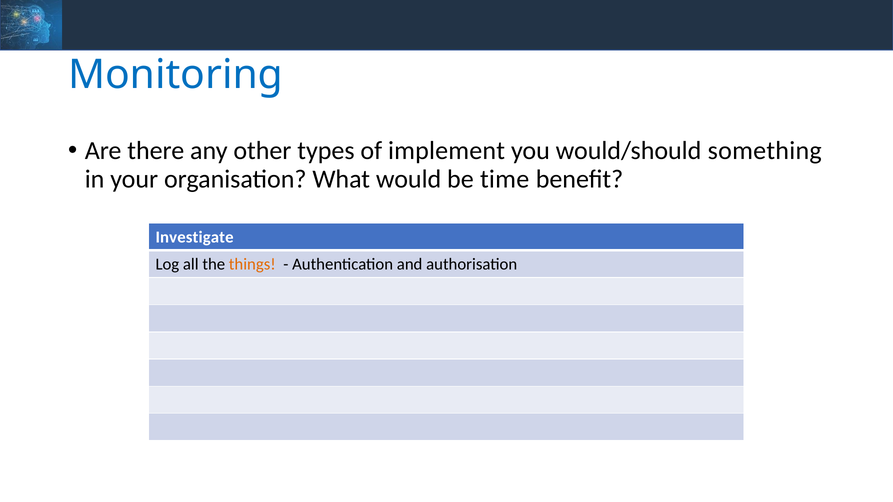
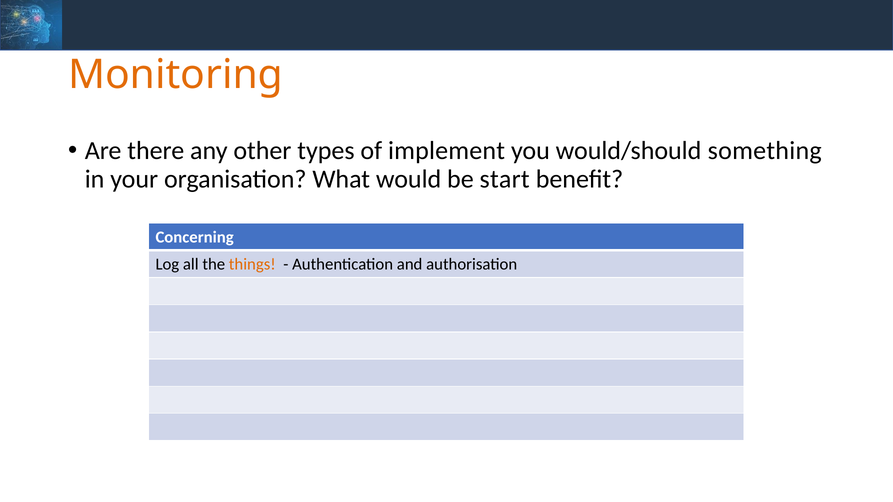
Monitoring colour: blue -> orange
time: time -> start
Investigate: Investigate -> Concerning
